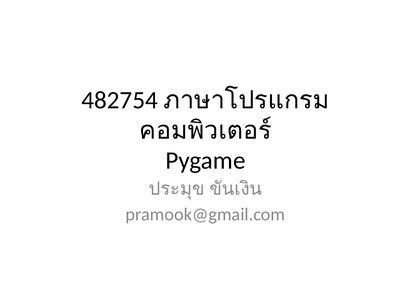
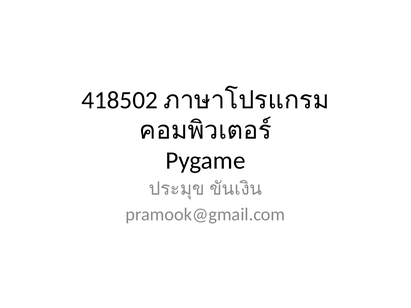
482754: 482754 -> 418502
